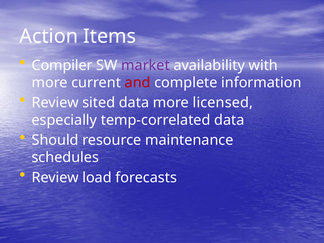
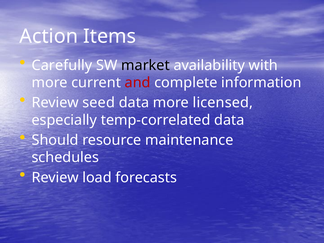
Compiler: Compiler -> Carefully
market colour: purple -> black
sited: sited -> seed
